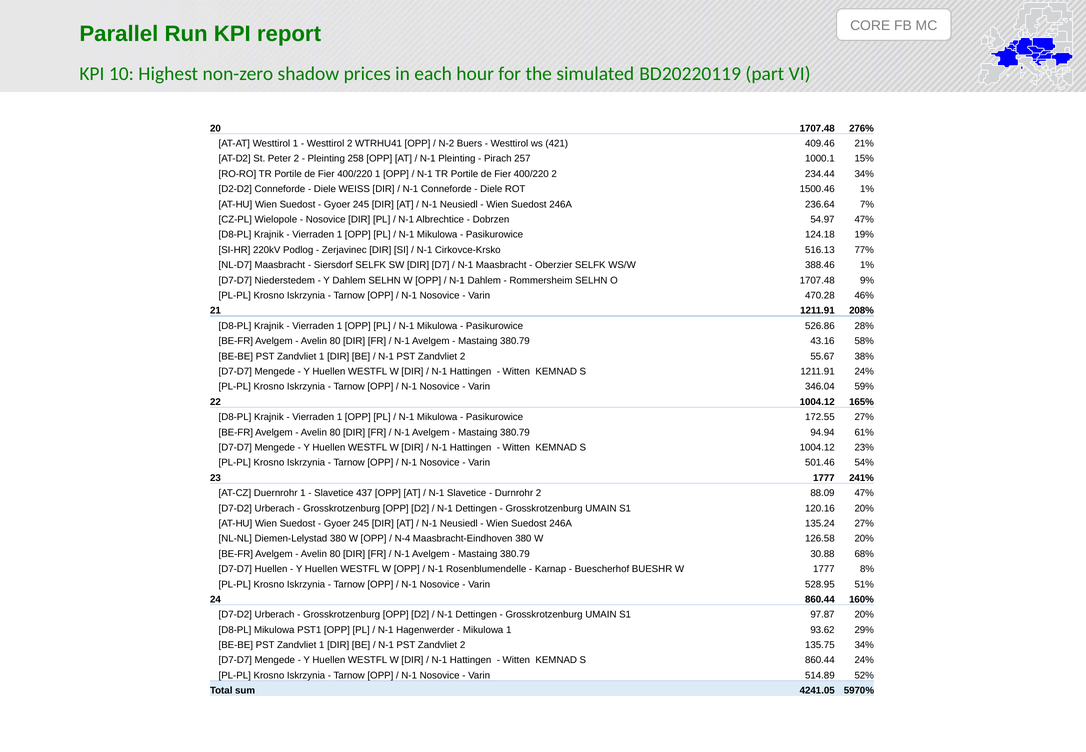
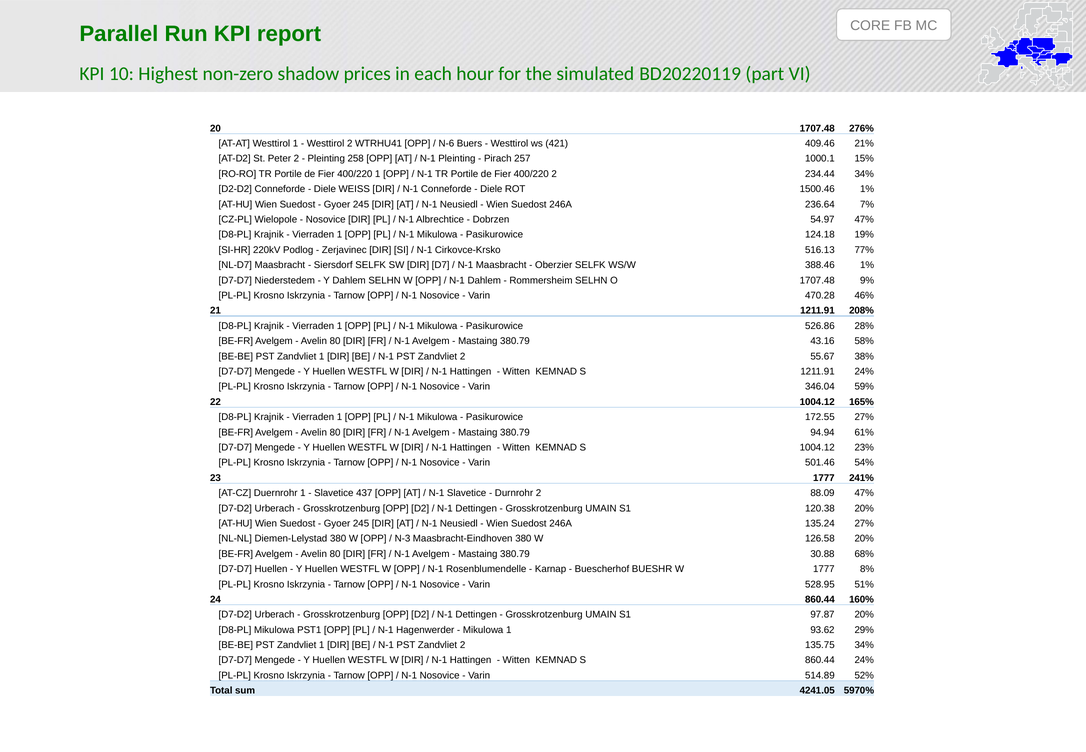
N-2: N-2 -> N-6
120.16: 120.16 -> 120.38
N-4: N-4 -> N-3
